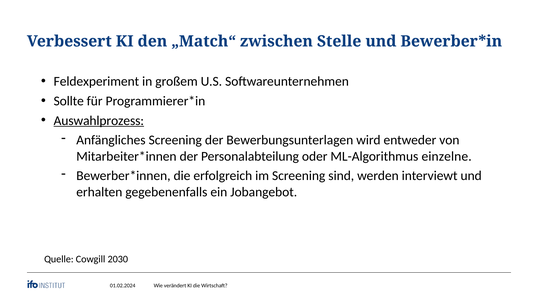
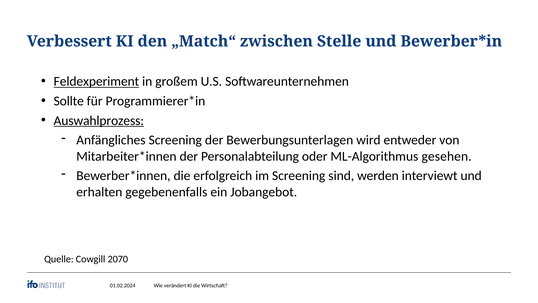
Feldexperiment underline: none -> present
einzelne: einzelne -> gesehen
2030: 2030 -> 2070
